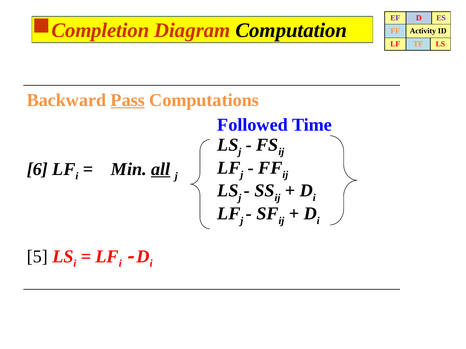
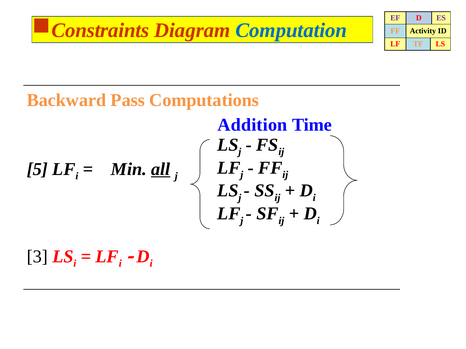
Completion: Completion -> Constraints
Computation colour: black -> blue
Pass underline: present -> none
Followed: Followed -> Addition
6: 6 -> 5
5: 5 -> 3
